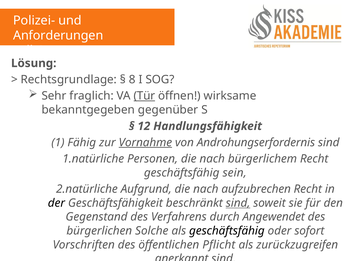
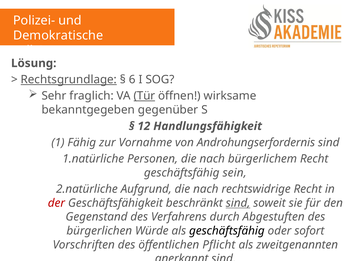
Anforderungen: Anforderungen -> Demokratische
Rechtsgrundlage underline: none -> present
8 at (132, 80): 8 -> 6
Vornahme underline: present -> none
aufzubrechen: aufzubrechen -> rechtswidrige
der colour: black -> red
Angewendet: Angewendet -> Abgestuften
Solche: Solche -> Würde
zurückzugreifen: zurückzugreifen -> zweitgenannten
